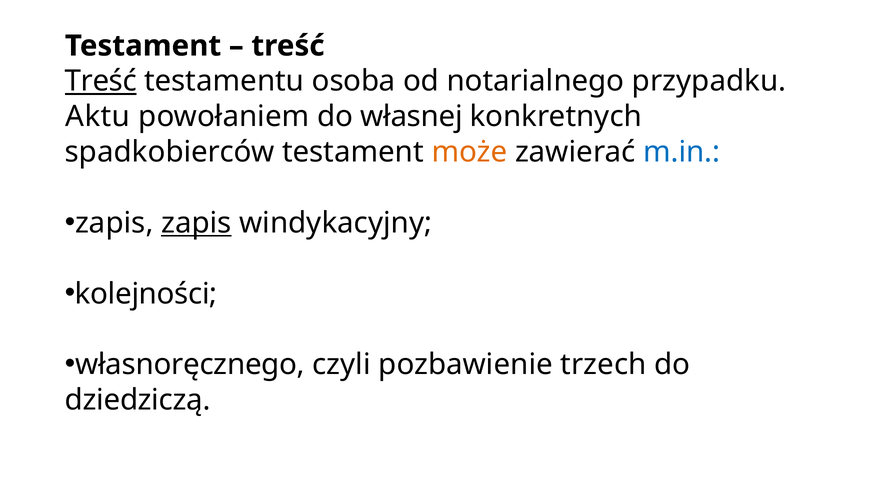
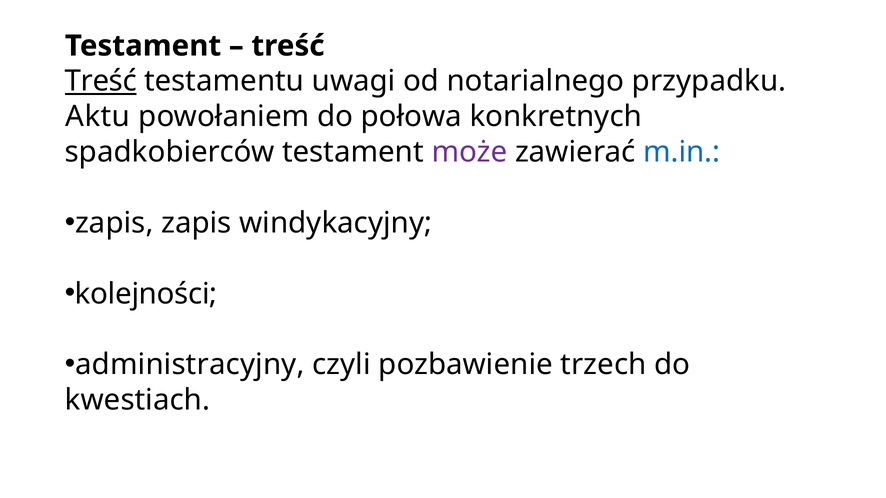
osoba: osoba -> uwagi
własnej: własnej -> połowa
może colour: orange -> purple
zapis at (196, 223) underline: present -> none
własnoręcznego: własnoręcznego -> administracyjny
dziedziczą: dziedziczą -> kwestiach
